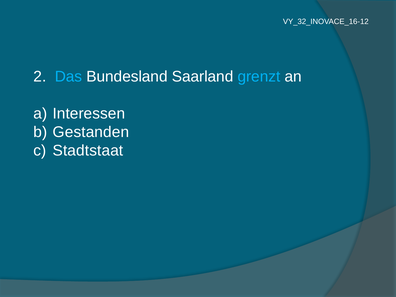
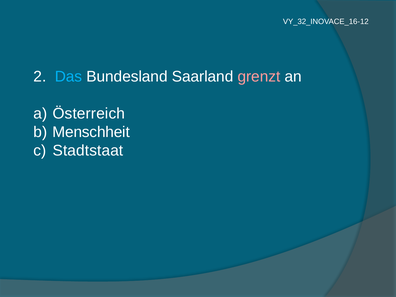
grenzt colour: light blue -> pink
Interessen: Interessen -> Österreich
Gestanden: Gestanden -> Menschheit
